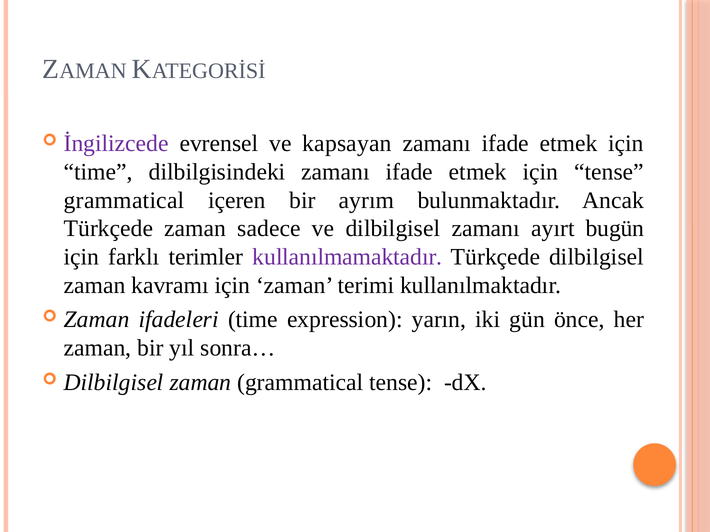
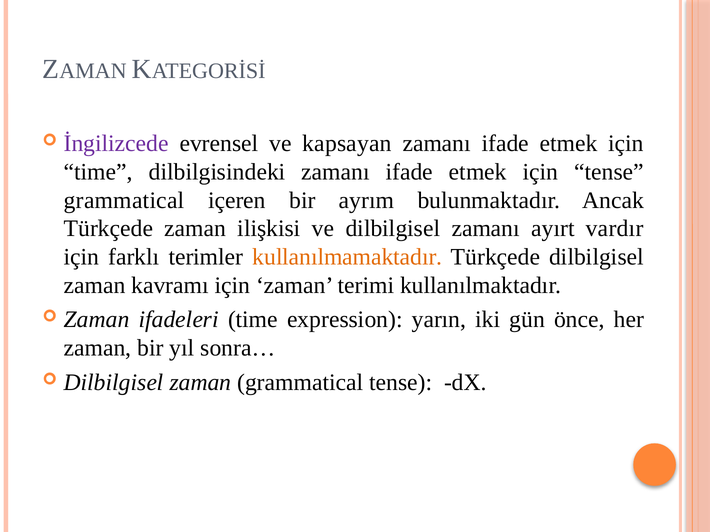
sadece: sadece -> ilişkisi
bugün: bugün -> vardır
kullanılmamaktadır colour: purple -> orange
